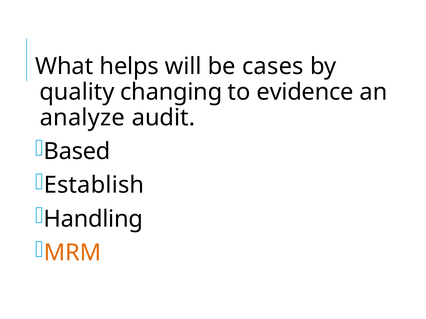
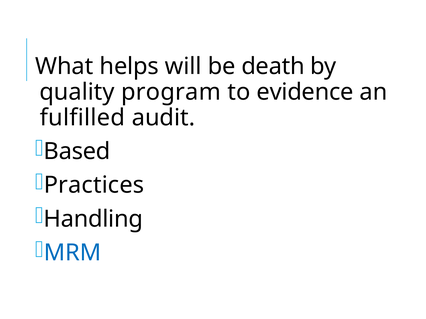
cases: cases -> death
changing: changing -> program
analyze: analyze -> fulfilled
Establish: Establish -> Practices
MRM colour: orange -> blue
